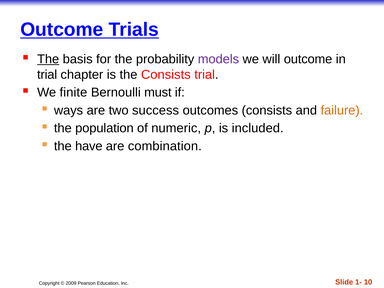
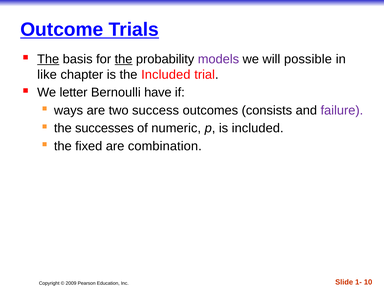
the at (124, 59) underline: none -> present
will outcome: outcome -> possible
trial at (47, 75): trial -> like
the Consists: Consists -> Included
finite: finite -> letter
must: must -> have
failure colour: orange -> purple
population: population -> successes
have: have -> fixed
